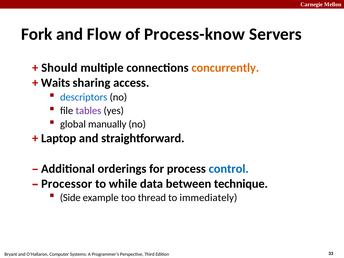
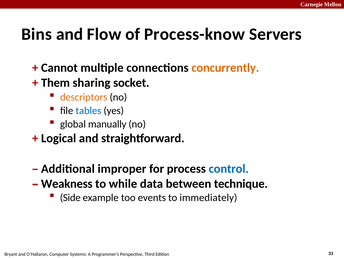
Fork: Fork -> Bins
Should: Should -> Cannot
Waits: Waits -> Them
access: access -> socket
descriptors colour: blue -> orange
tables colour: purple -> blue
Laptop: Laptop -> Logical
orderings: orderings -> improper
Processor: Processor -> Weakness
thread: thread -> events
